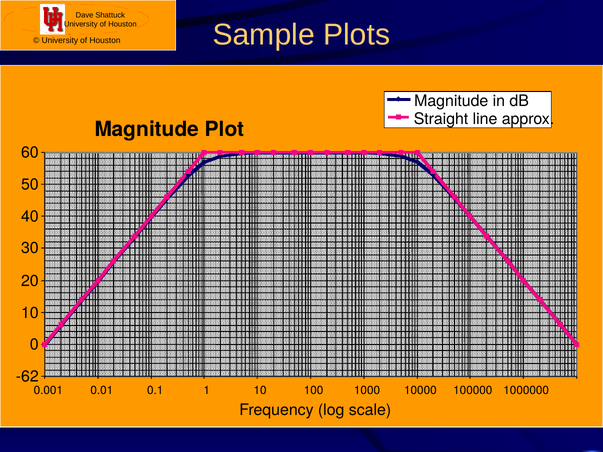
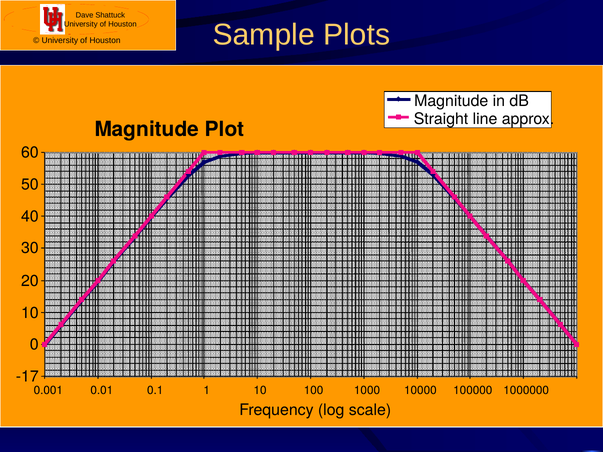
-62: -62 -> -17
